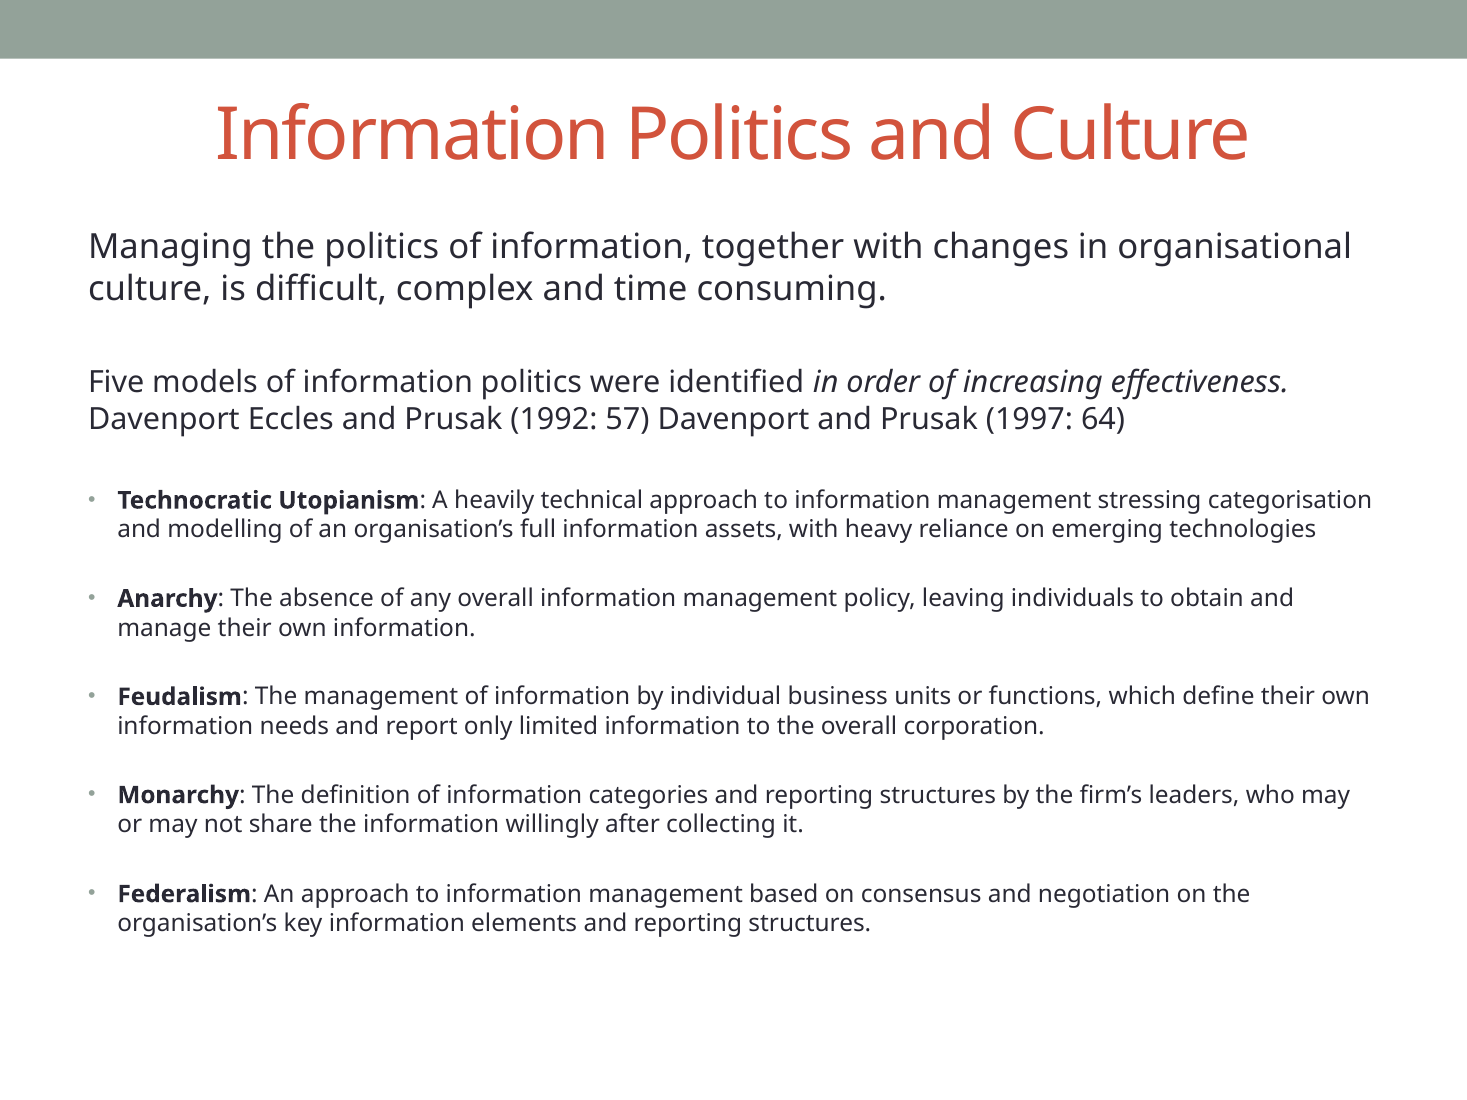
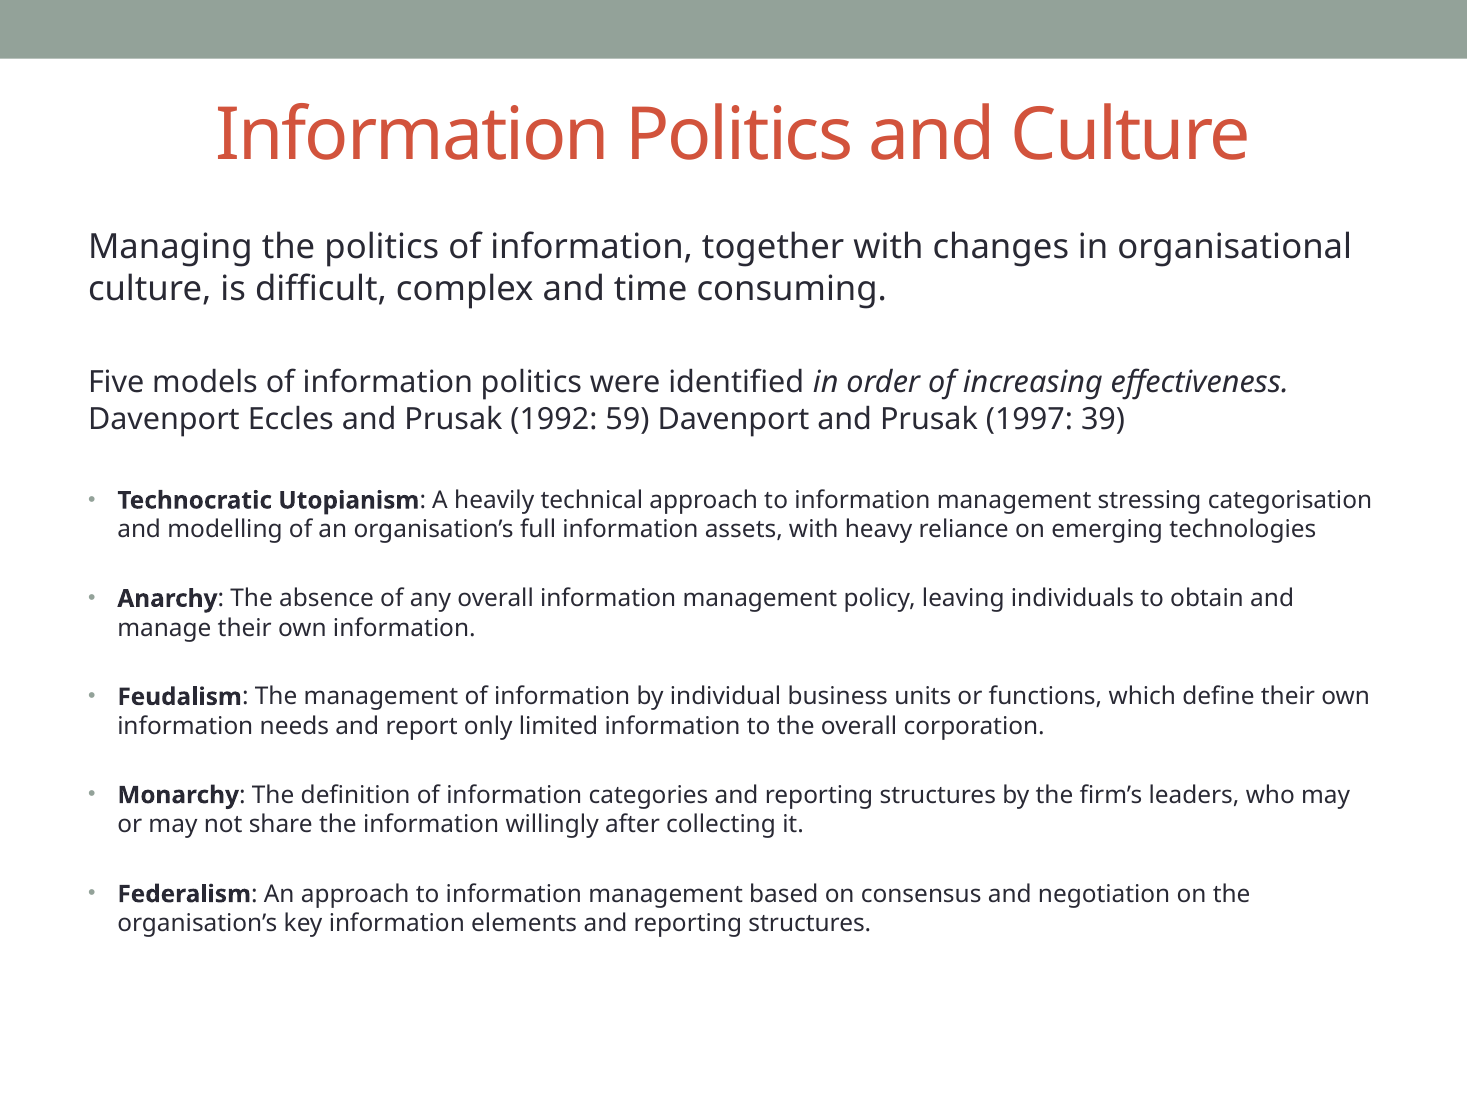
57: 57 -> 59
64: 64 -> 39
